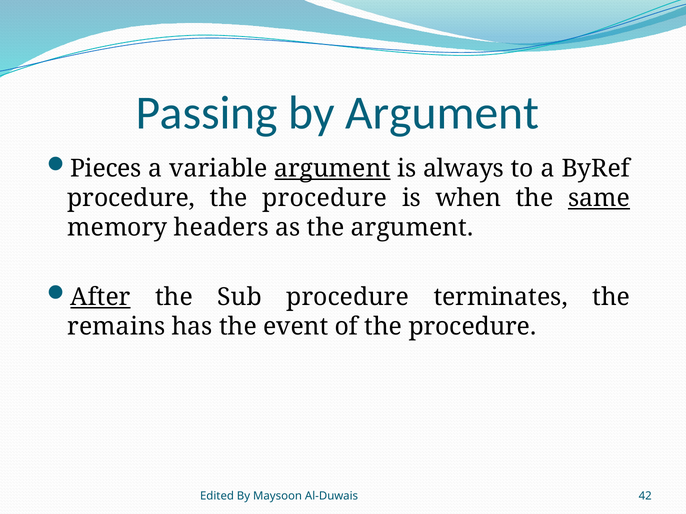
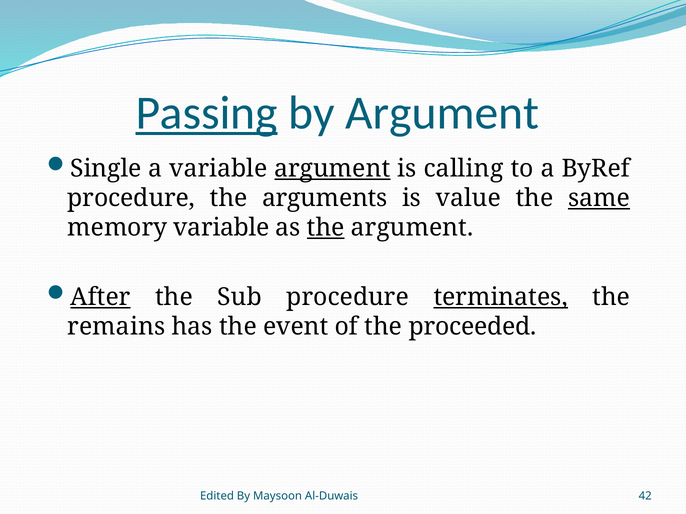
Passing underline: none -> present
Pieces: Pieces -> Single
always: always -> calling
procedure at (325, 198): procedure -> arguments
when: when -> value
memory headers: headers -> variable
the at (326, 228) underline: none -> present
terminates underline: none -> present
of the procedure: procedure -> proceeded
